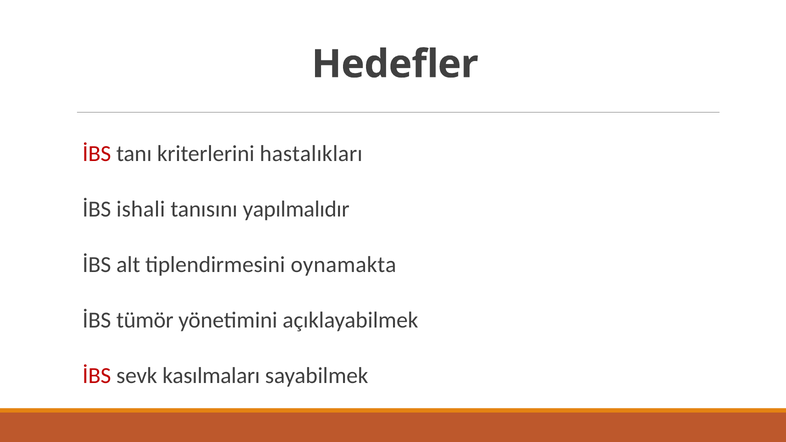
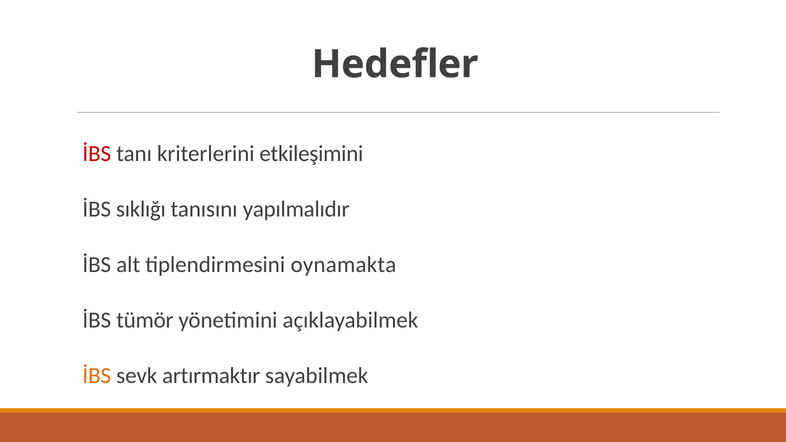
hastalıkları: hastalıkları -> etkileşimini
ishali: ishali -> sıklığı
İBS at (97, 376) colour: red -> orange
kasılmaları: kasılmaları -> artırmaktır
